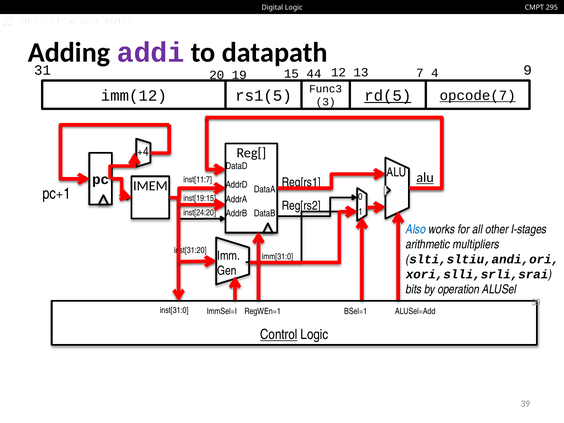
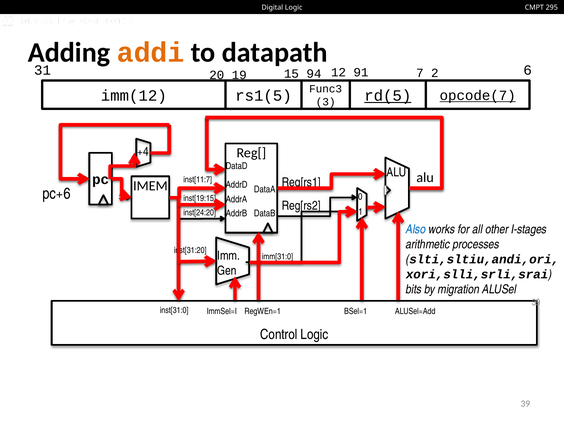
addi colour: purple -> orange
9: 9 -> 6
13: 13 -> 91
4: 4 -> 2
44: 44 -> 94
alu at (425, 178) underline: present -> none
pc+1: pc+1 -> pc+6
multipliers: multipliers -> processes
operation: operation -> migration
Control underline: present -> none
